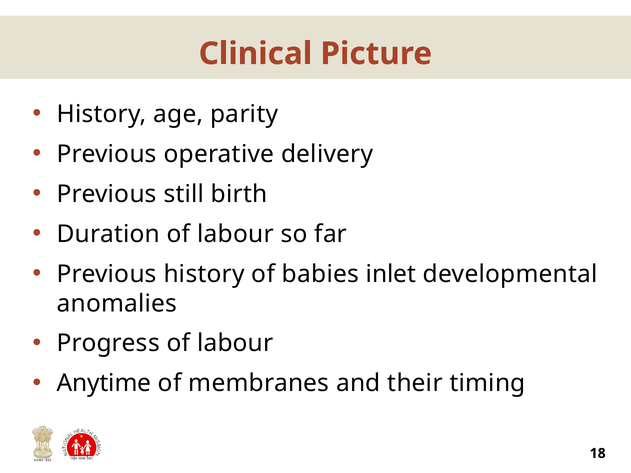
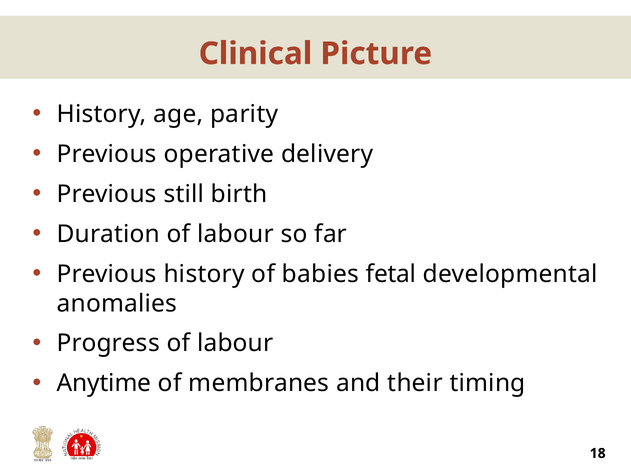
inlet: inlet -> fetal
